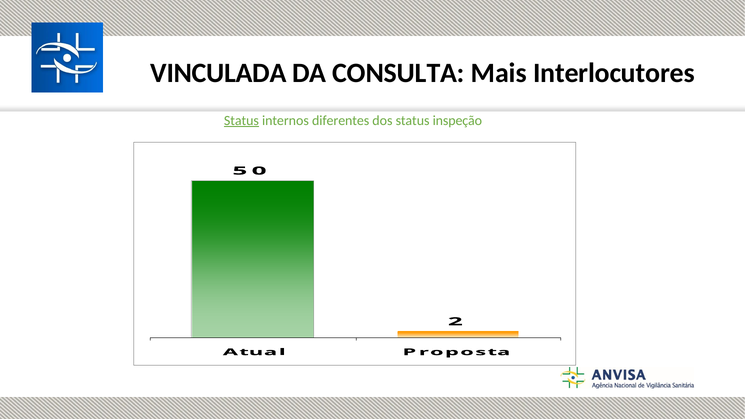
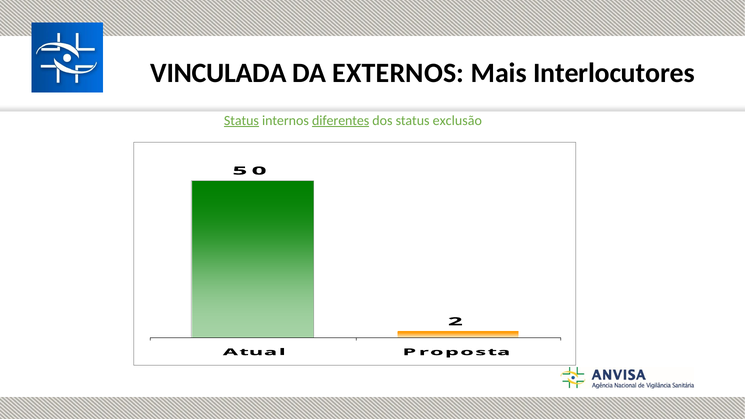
CONSULTA: CONSULTA -> EXTERNOS
diferentes underline: none -> present
inspeção: inspeção -> exclusão
